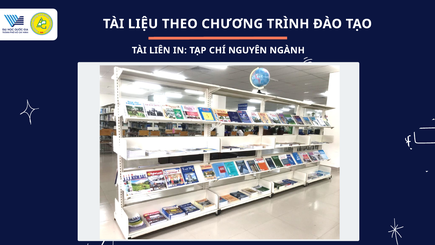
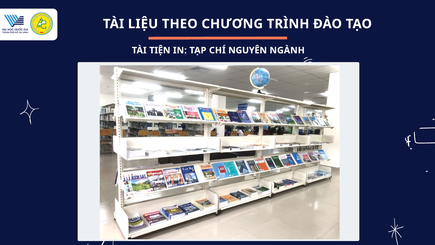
LIÊN: LIÊN -> TIỆN
